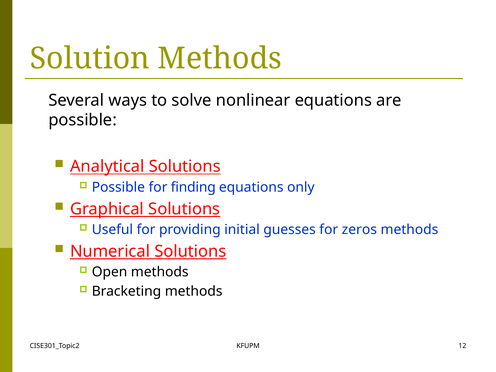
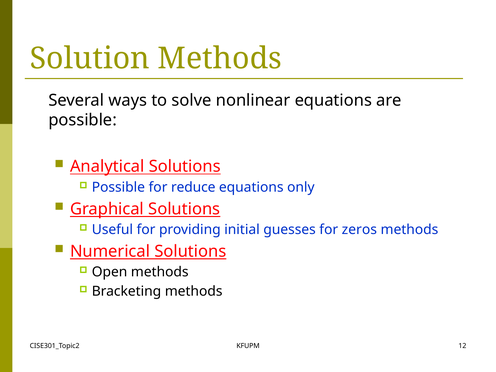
finding: finding -> reduce
